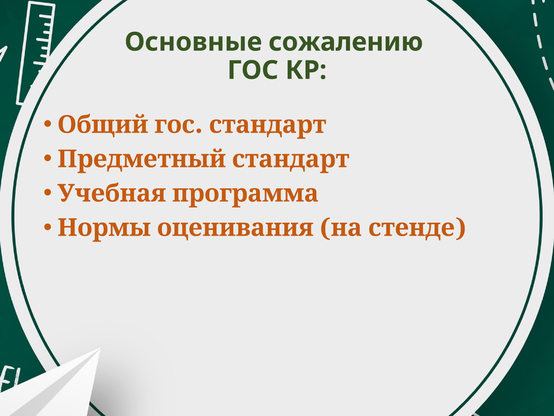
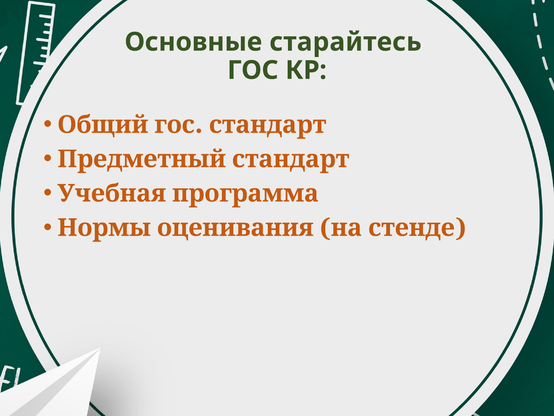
сожалению: сожалению -> старайтесь
